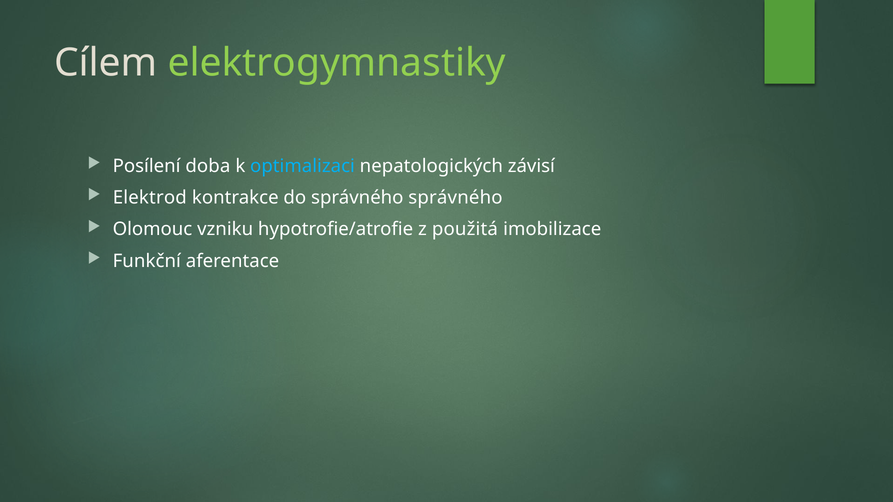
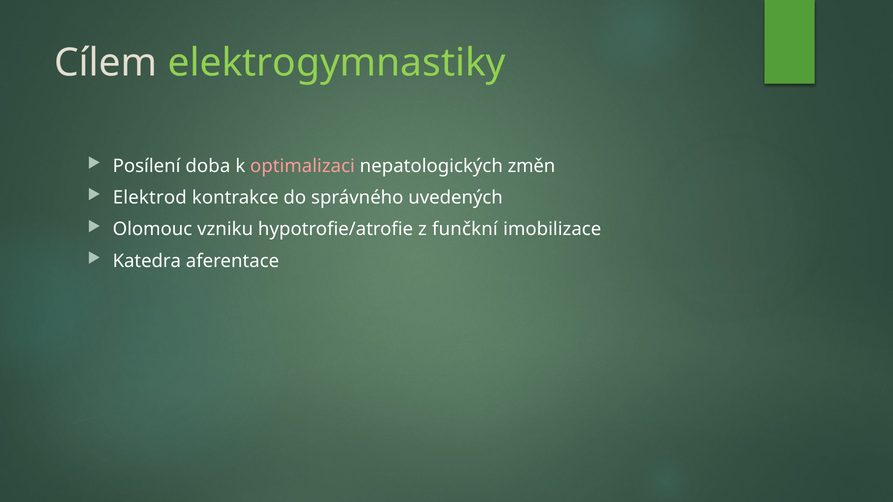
optimalizaci colour: light blue -> pink
závisí: závisí -> změn
správného správného: správného -> uvedených
použitá: použitá -> funčkní
Funkční: Funkční -> Katedra
